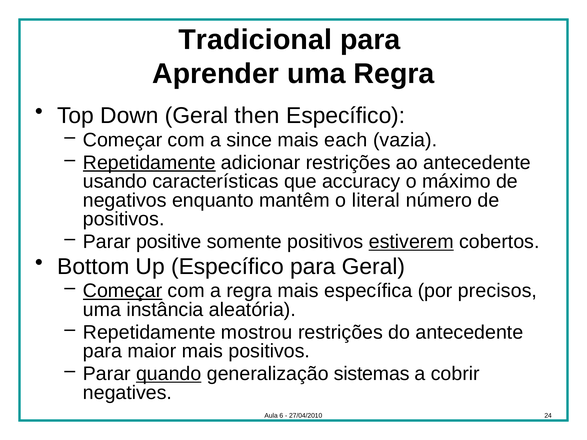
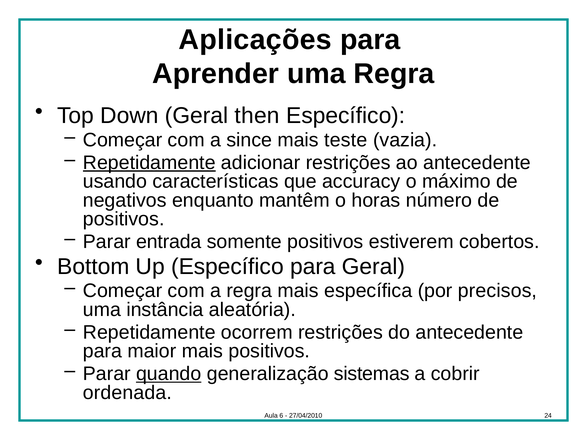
Tradicional: Tradicional -> Aplicações
each: each -> teste
literal: literal -> horas
positive: positive -> entrada
estiverem underline: present -> none
Começar at (123, 291) underline: present -> none
mostrou: mostrou -> ocorrem
negatives: negatives -> ordenada
